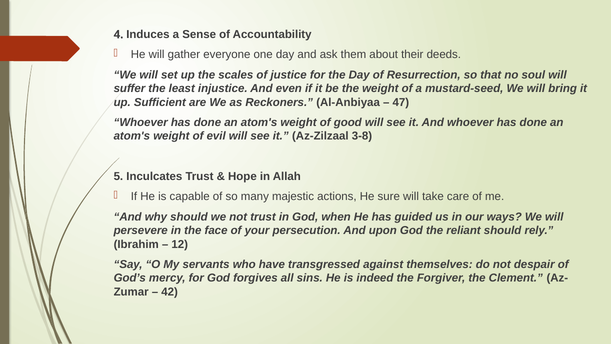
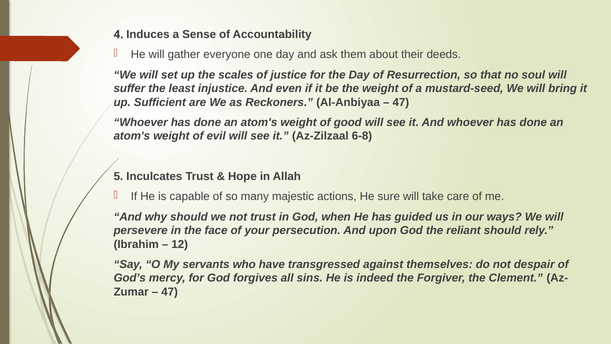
3-8: 3-8 -> 6-8
42 at (170, 292): 42 -> 47
